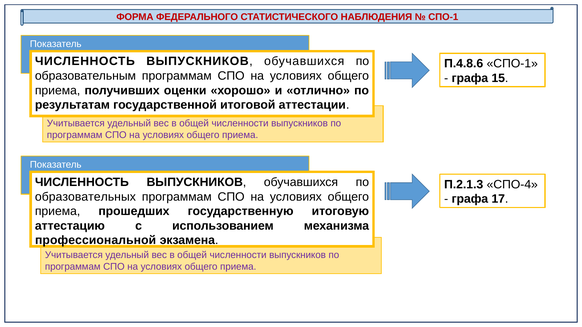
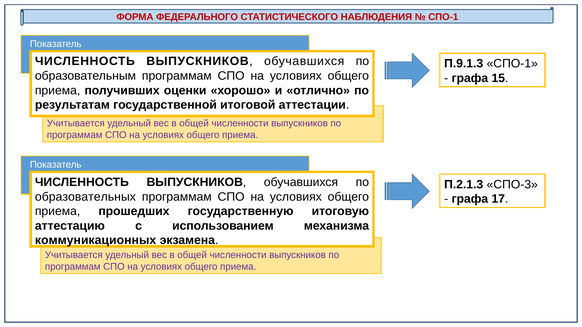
П.4.8.6: П.4.8.6 -> П.9.1.3
СПО-4: СПО-4 -> СПО-3
профессиональной: профессиональной -> коммуникационных
